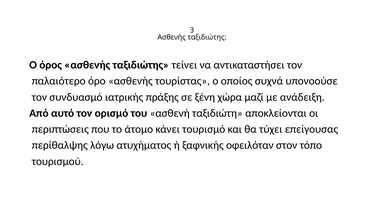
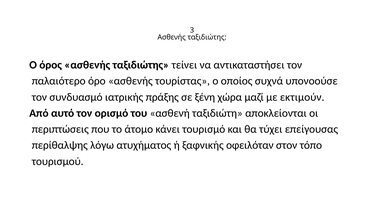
ανάδειξη: ανάδειξη -> εκτιμούν
